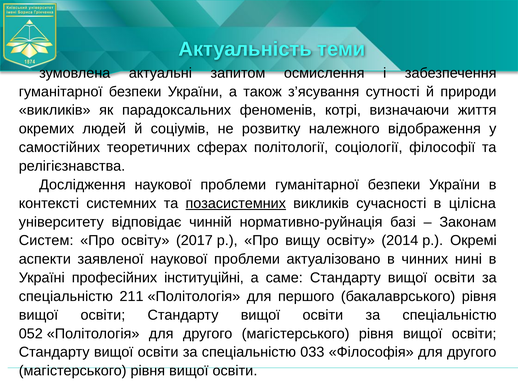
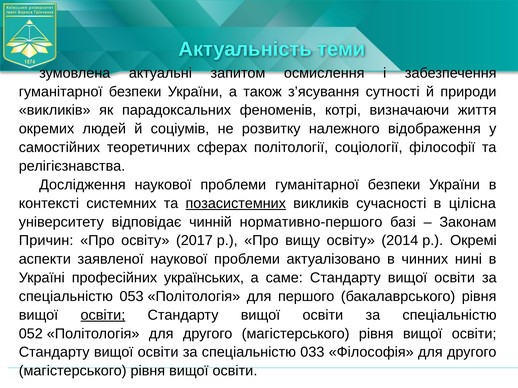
нормативно-руйнація: нормативно-руйнація -> нормативно-першого
Систем: Систем -> Причин
інституційні: інституційні -> українських
211: 211 -> 053
освіти at (103, 315) underline: none -> present
